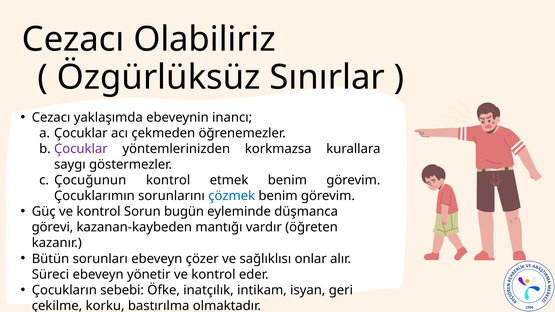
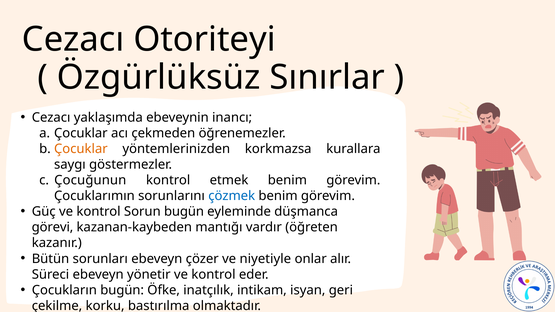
Olabiliriz: Olabiliriz -> Otoriteyi
Çocuklar at (81, 149) colour: purple -> orange
sağlıklısı: sağlıklısı -> niyetiyle
Çocukların sebebi: sebebi -> bugün
